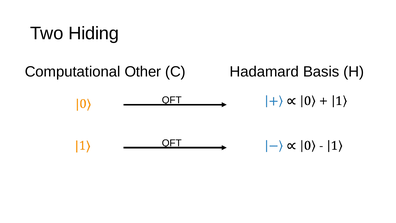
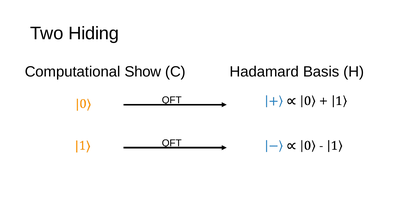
Other: Other -> Show
